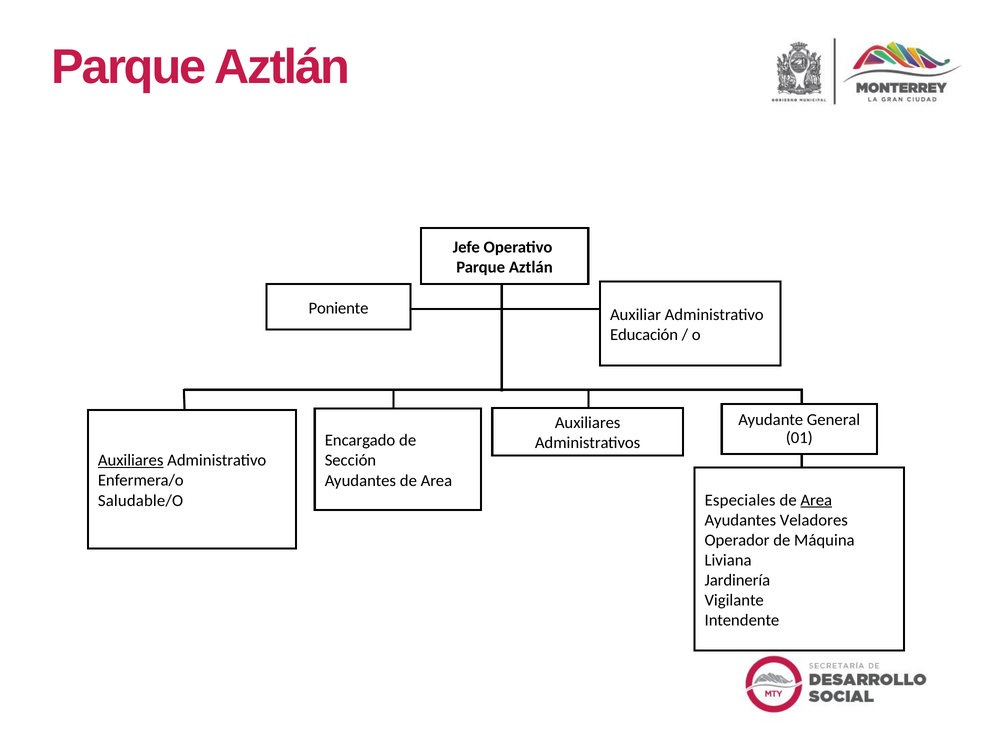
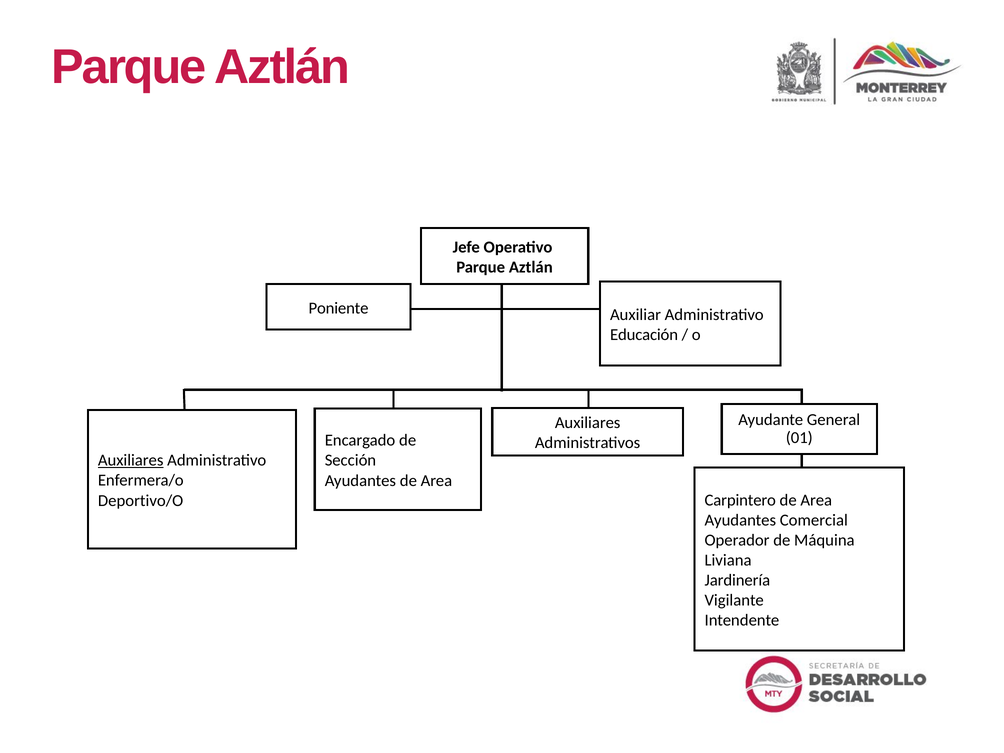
Especiales: Especiales -> Carpintero
Area at (816, 500) underline: present -> none
Saludable/O: Saludable/O -> Deportivo/O
Veladores: Veladores -> Comercial
